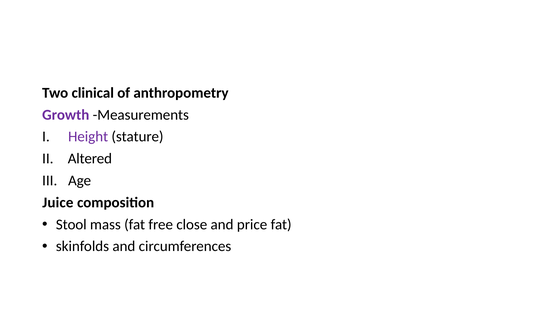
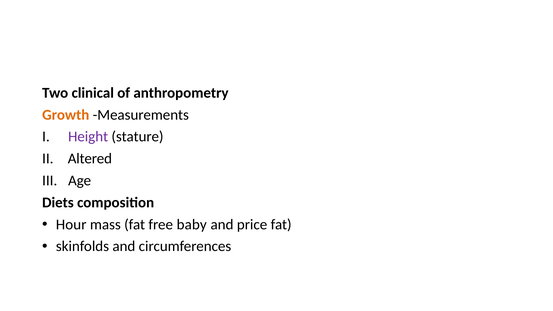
Growth colour: purple -> orange
Juice: Juice -> Diets
Stool: Stool -> Hour
close: close -> baby
